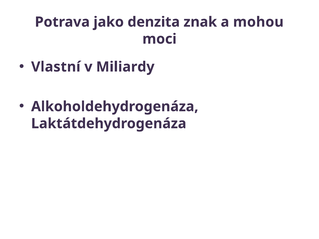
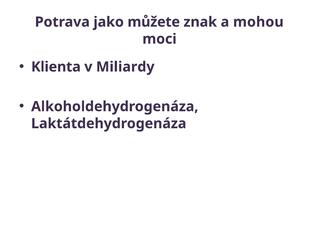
denzita: denzita -> můžete
Vlastní: Vlastní -> Klienta
